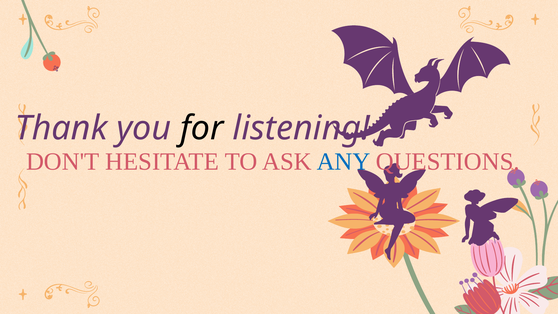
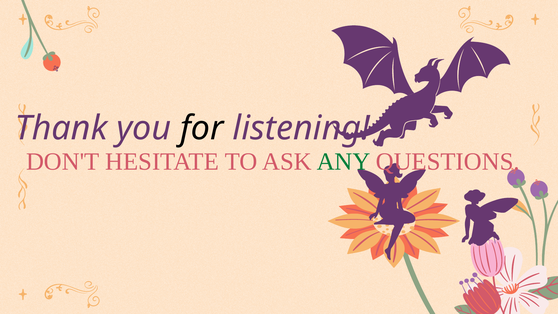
ANY colour: blue -> green
